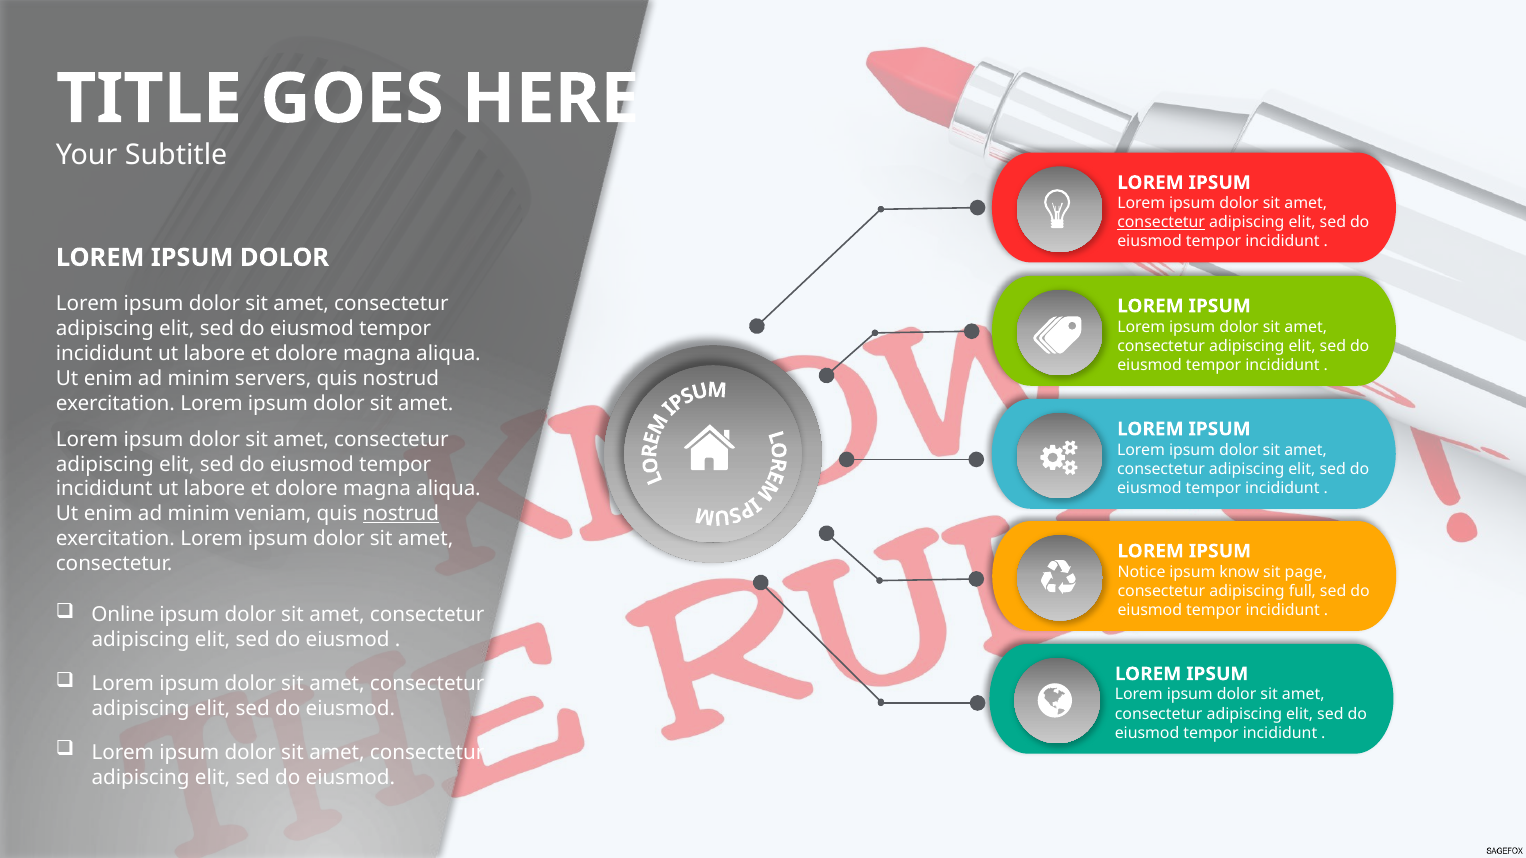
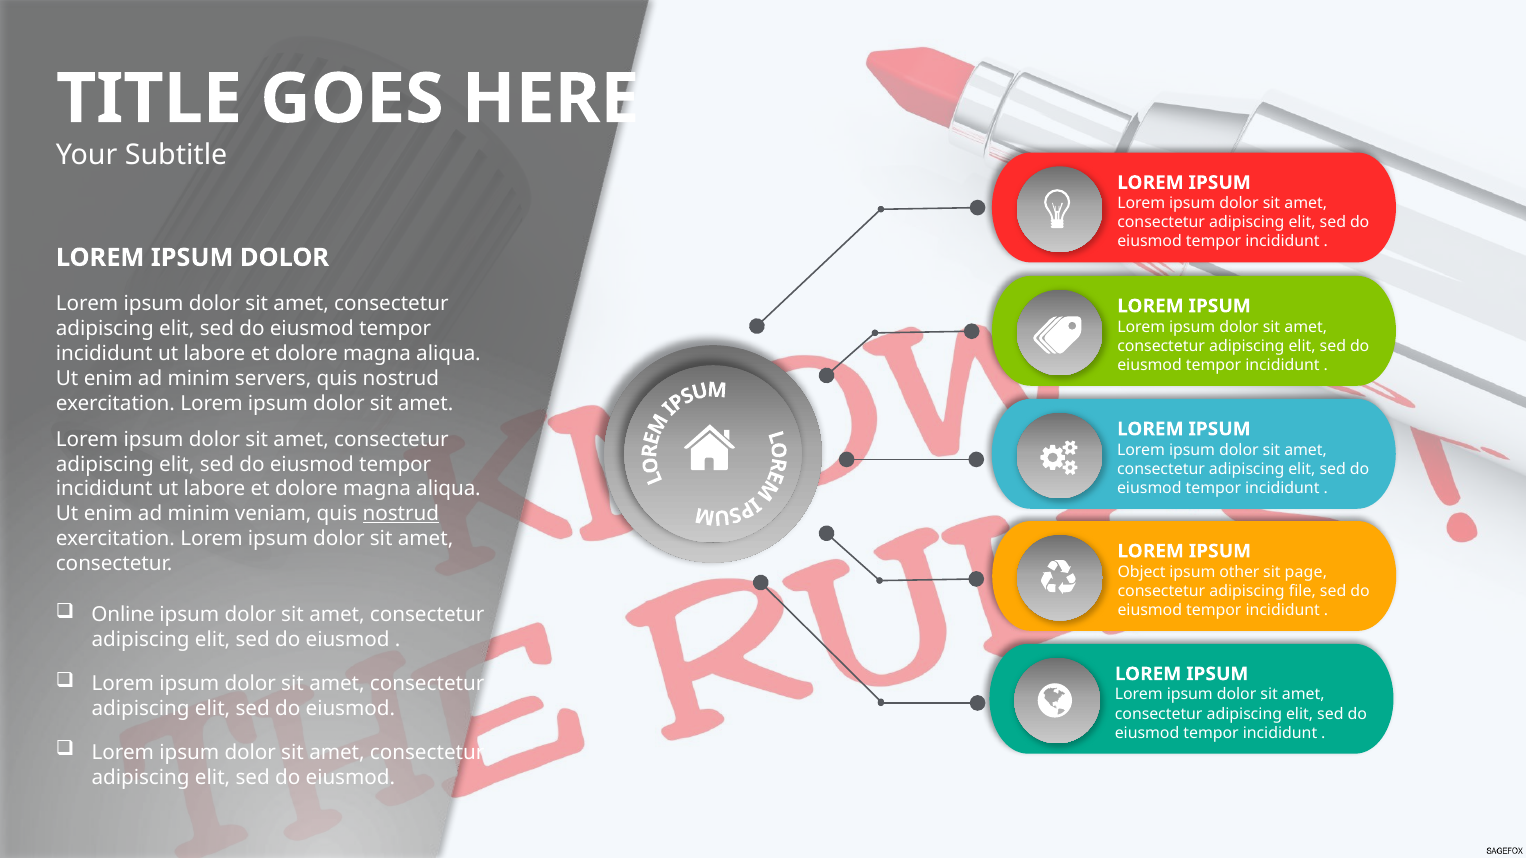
consectetur at (1161, 223) underline: present -> none
Notice: Notice -> Object
know: know -> other
full: full -> file
